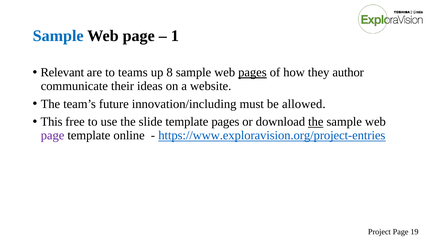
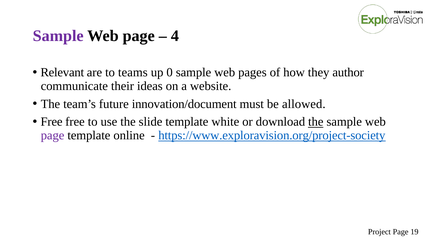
Sample at (58, 36) colour: blue -> purple
1: 1 -> 4
8: 8 -> 0
pages at (252, 73) underline: present -> none
innovation/including: innovation/including -> innovation/document
This at (52, 122): This -> Free
template pages: pages -> white
https://www.exploravision.org/project-entries: https://www.exploravision.org/project-entries -> https://www.exploravision.org/project-society
